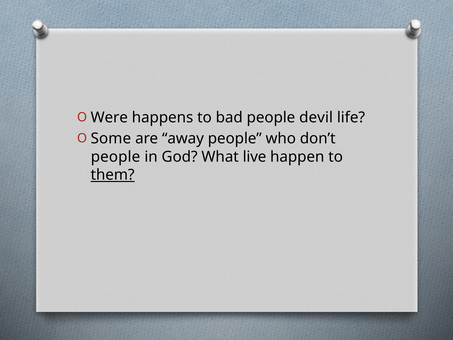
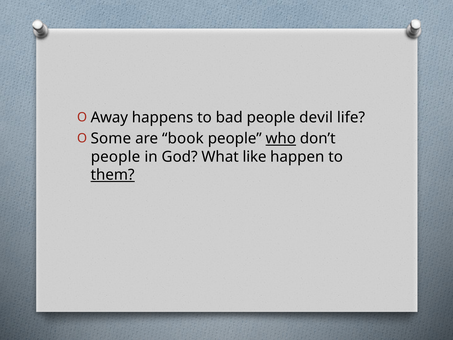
Were: Were -> Away
away: away -> book
who underline: none -> present
live: live -> like
